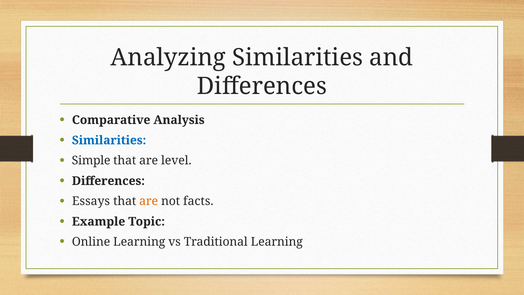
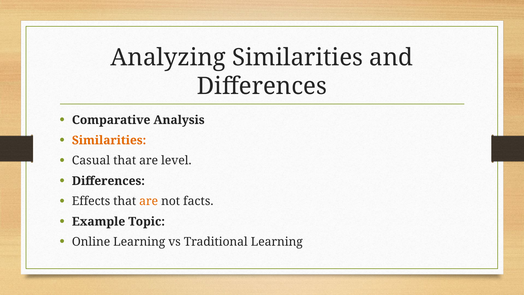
Similarities at (109, 140) colour: blue -> orange
Simple: Simple -> Casual
Essays: Essays -> Effects
